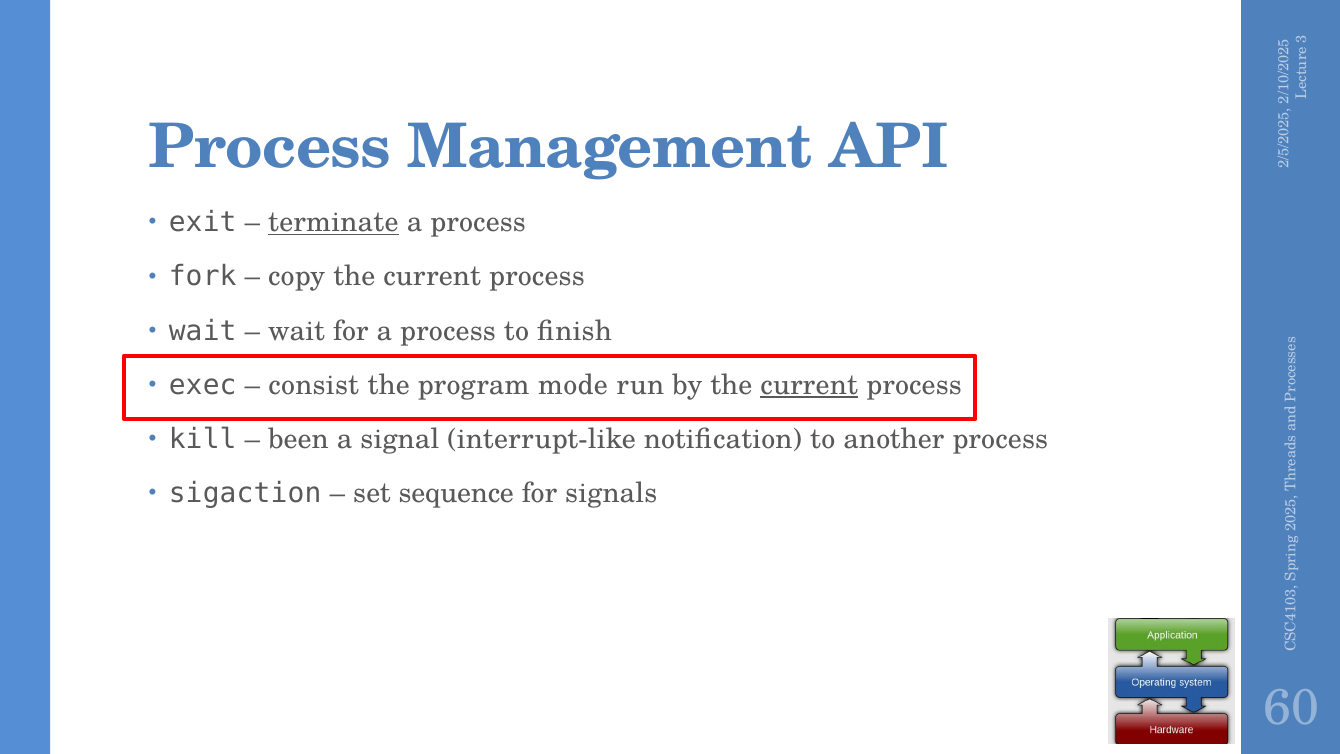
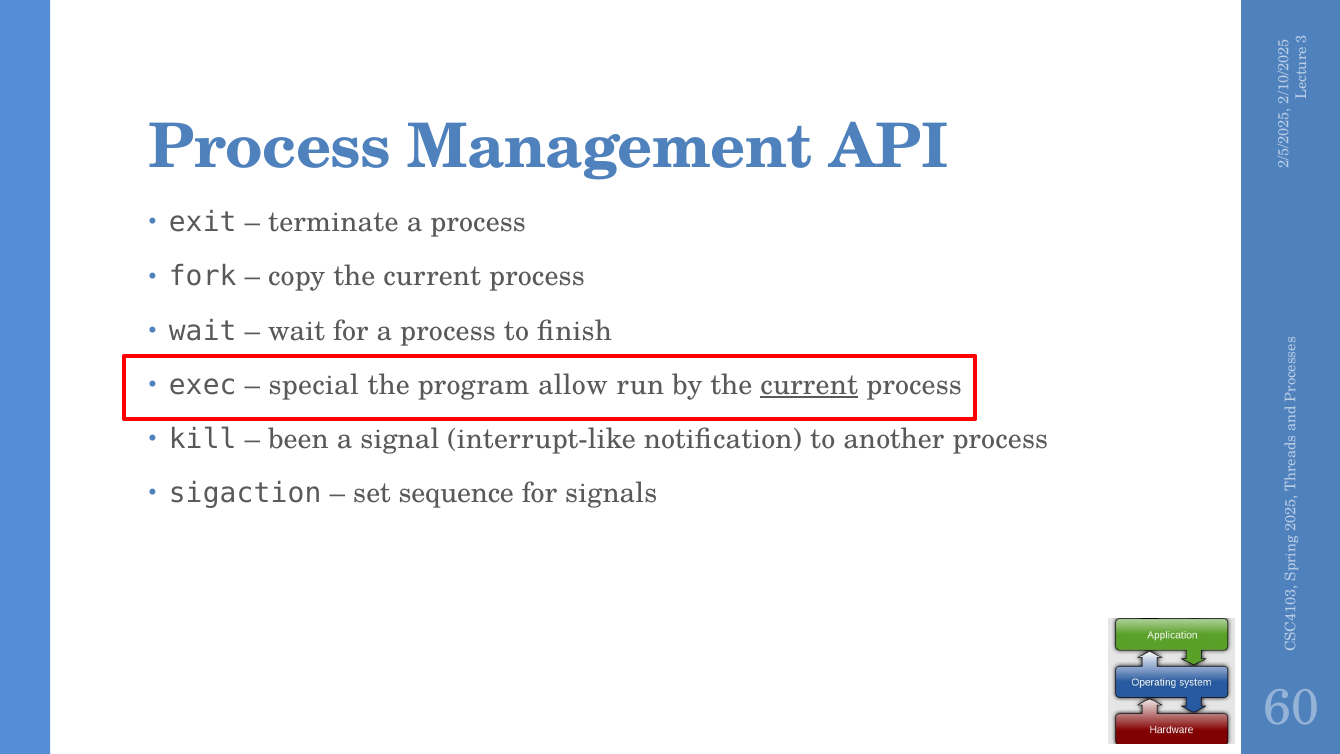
terminate underline: present -> none
consist: consist -> special
mode: mode -> allow
